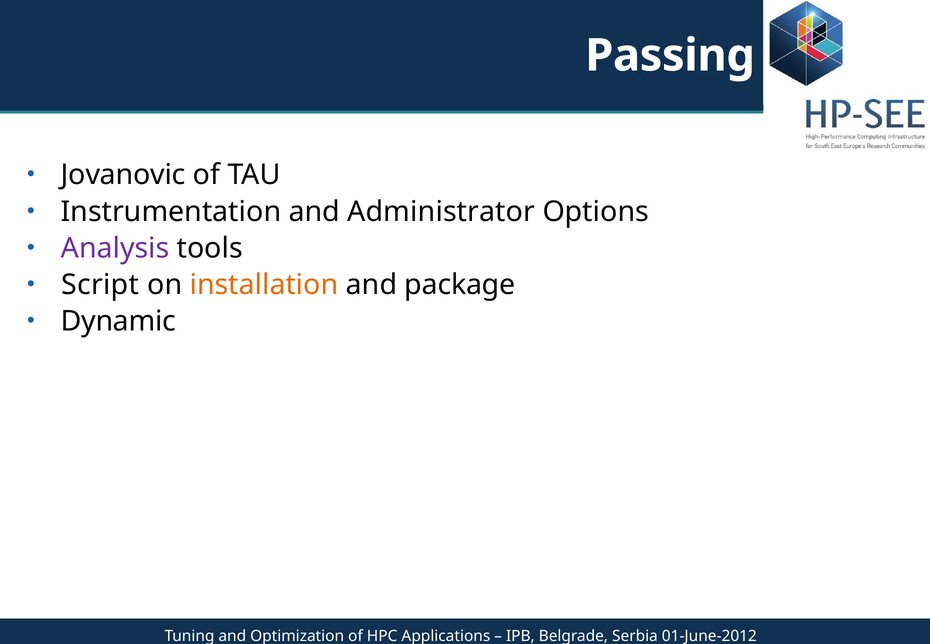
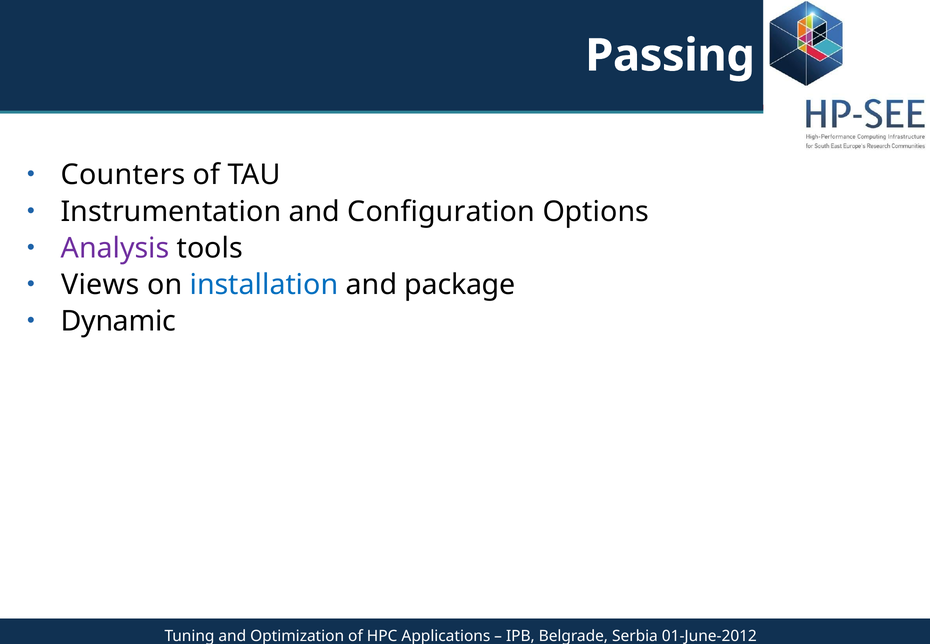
Jovanovic: Jovanovic -> Counters
Administrator: Administrator -> Configuration
Script: Script -> Views
installation colour: orange -> blue
